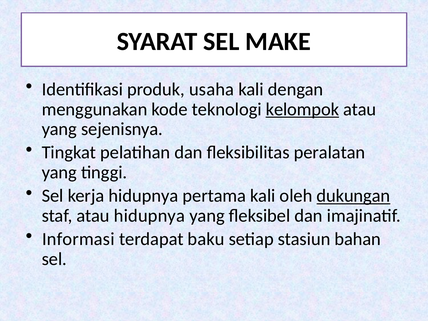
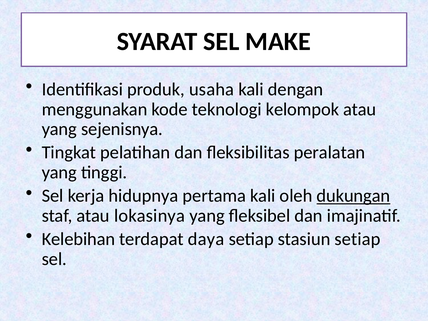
kelompok underline: present -> none
atau hidupnya: hidupnya -> lokasinya
Informasi: Informasi -> Kelebihan
baku: baku -> daya
stasiun bahan: bahan -> setiap
